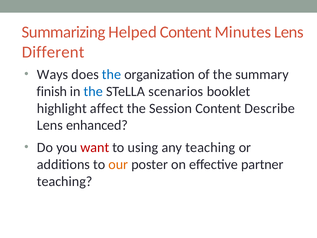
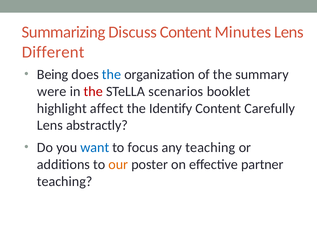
Helped: Helped -> Discuss
Ways: Ways -> Being
finish: finish -> were
the at (93, 91) colour: blue -> red
Session: Session -> Identify
Describe: Describe -> Carefully
enhanced: enhanced -> abstractly
want colour: red -> blue
using: using -> focus
